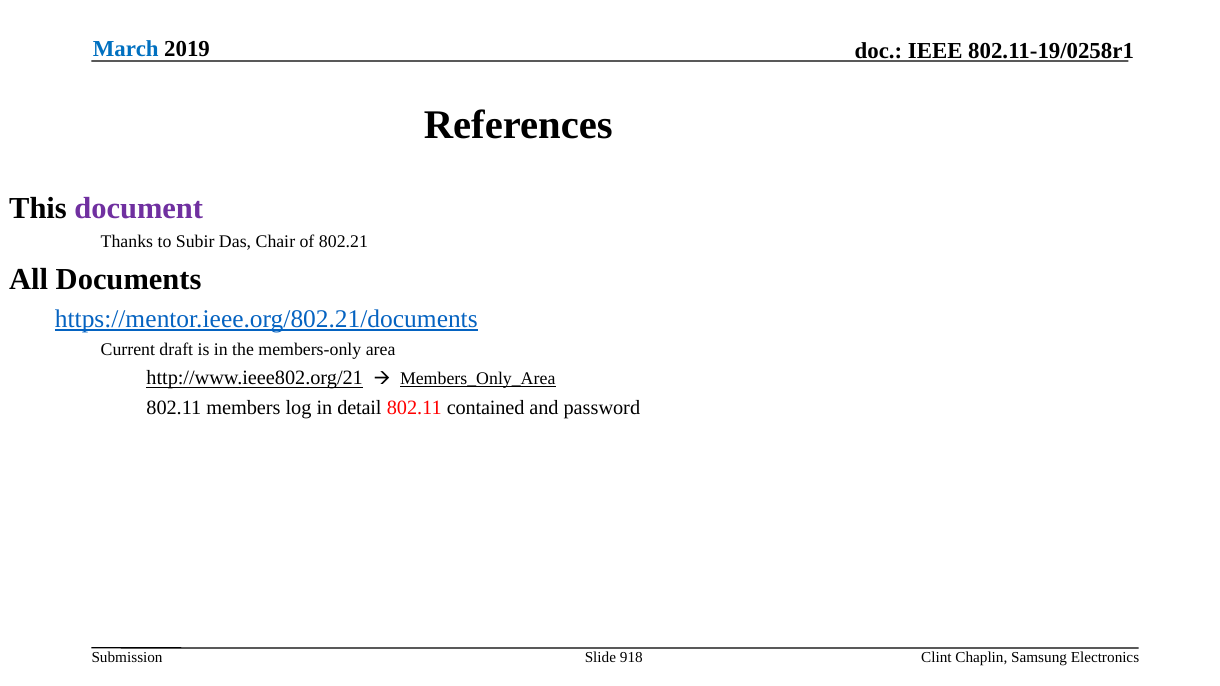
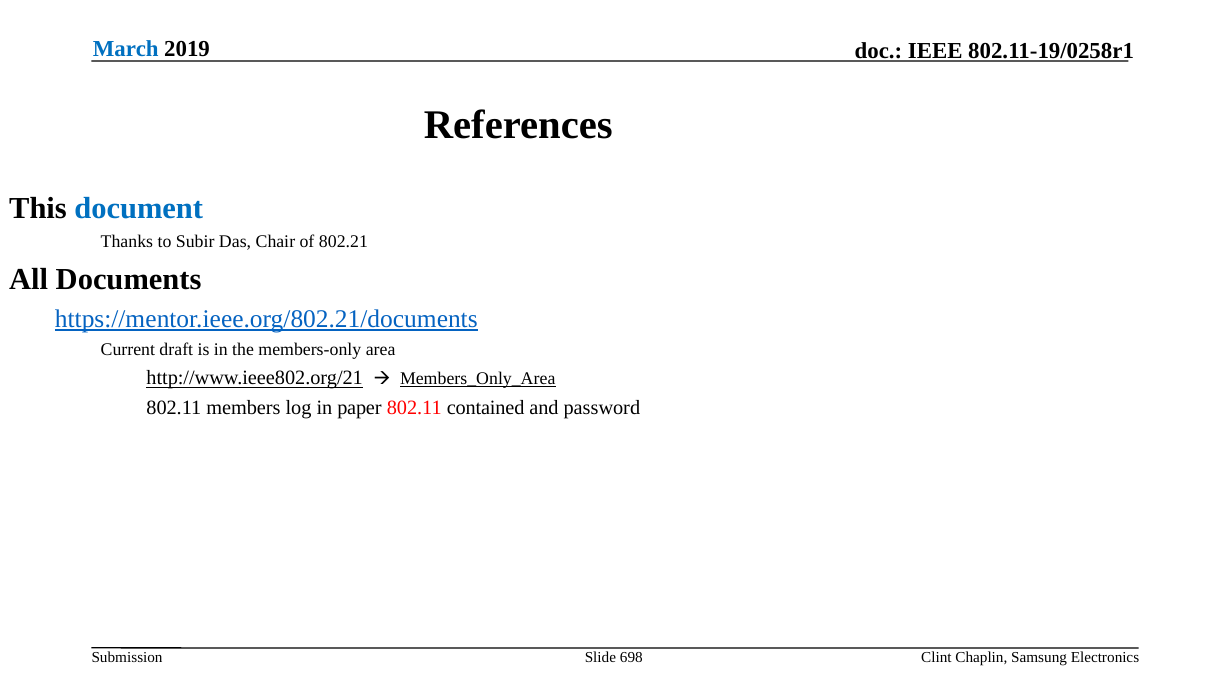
document colour: purple -> blue
detail: detail -> paper
918: 918 -> 698
